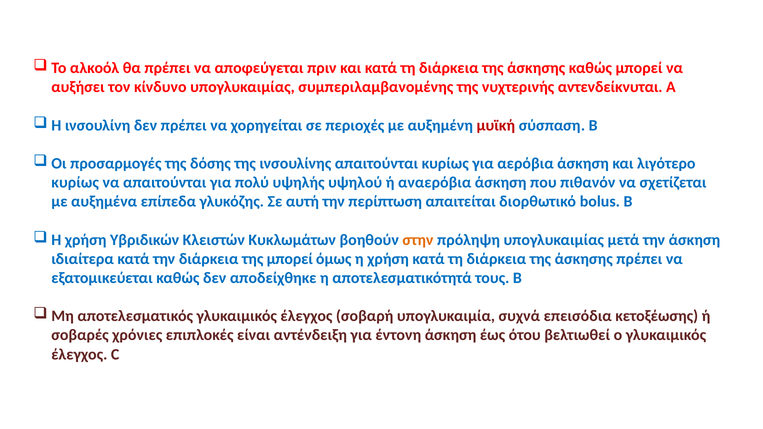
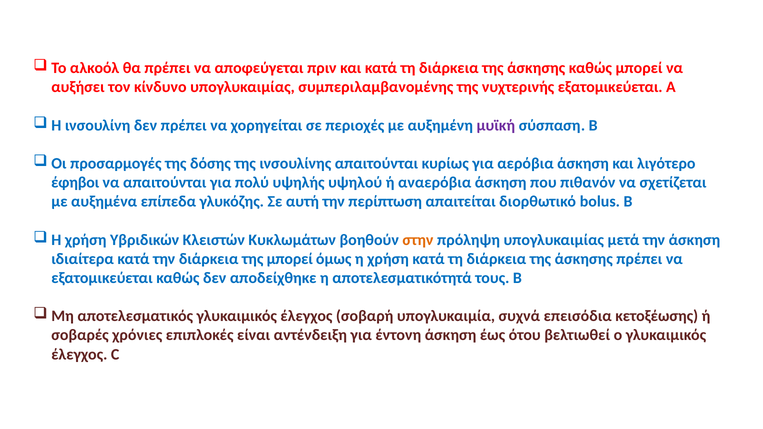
νυχτερινής αντενδείκνυται: αντενδείκνυται -> εξατομικεύεται
μυϊκή colour: red -> purple
κυρίως at (75, 183): κυρίως -> έφηβοι
